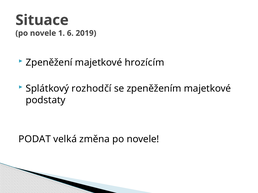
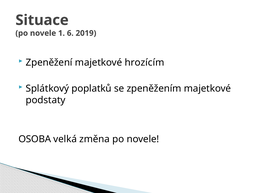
rozhodčí: rozhodčí -> poplatků
PODAT: PODAT -> OSOBA
